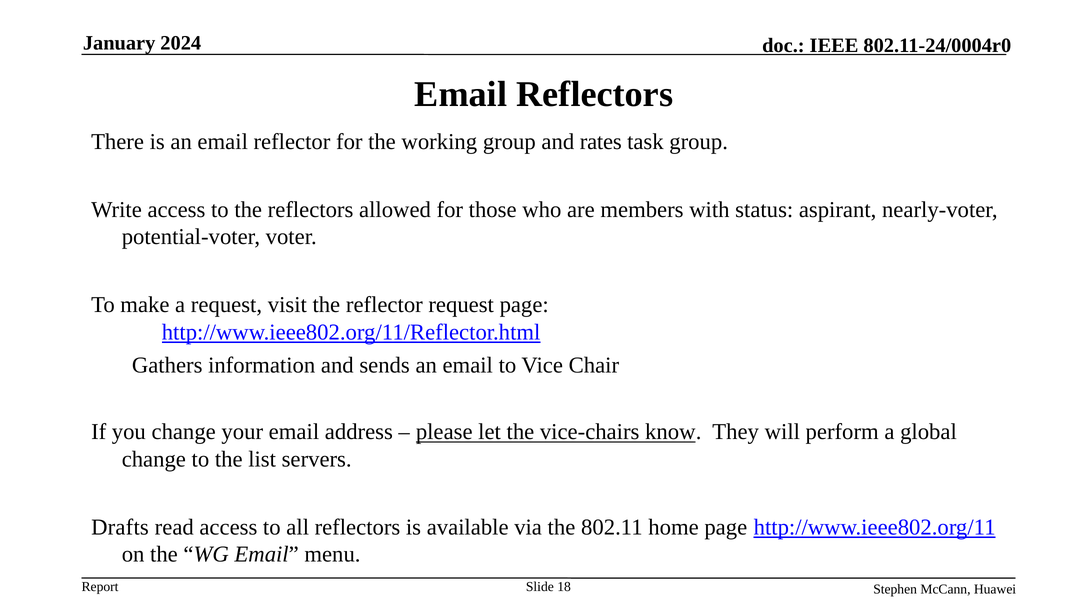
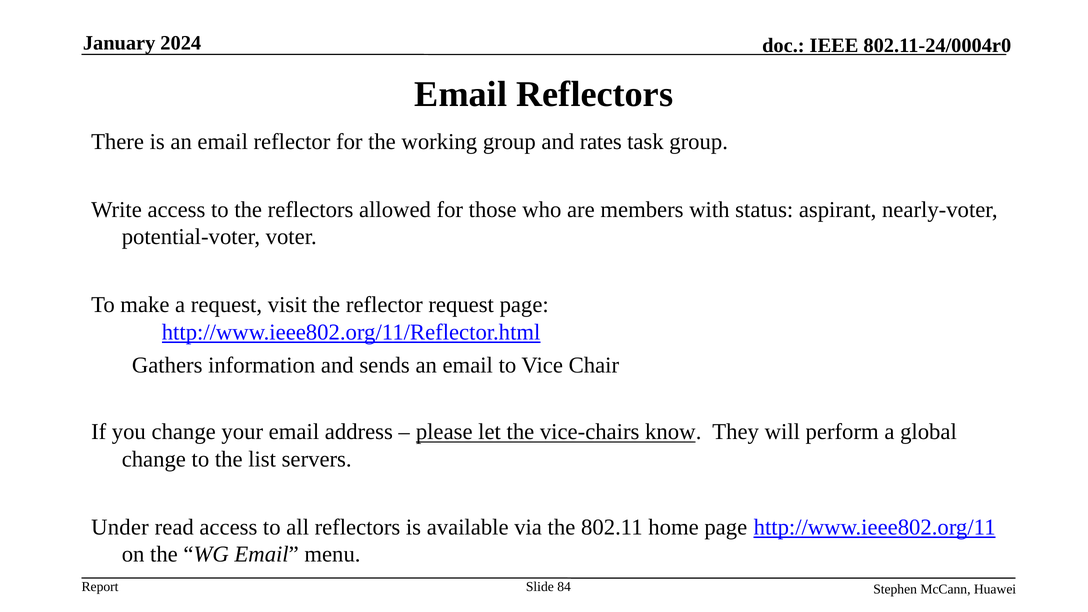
Drafts: Drafts -> Under
18: 18 -> 84
